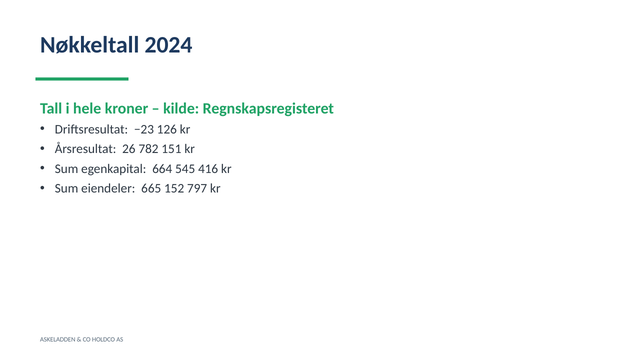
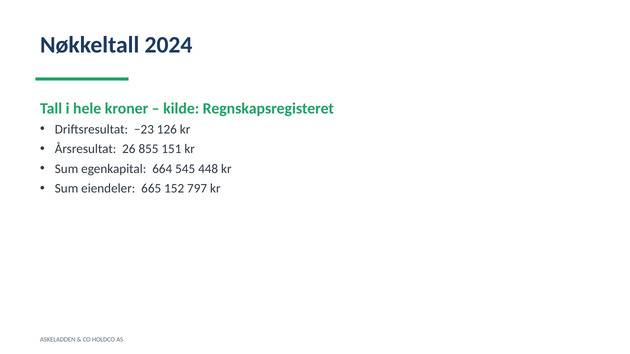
782: 782 -> 855
416: 416 -> 448
